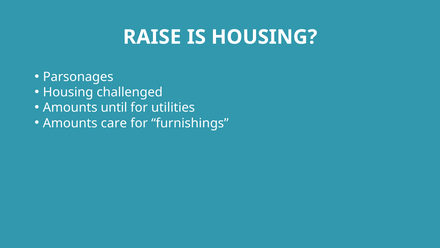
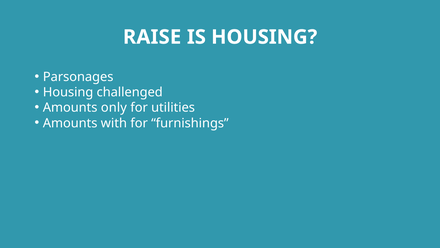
until: until -> only
care: care -> with
